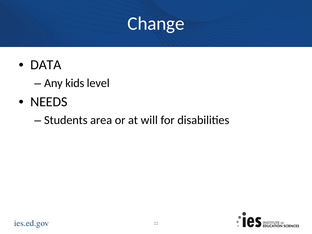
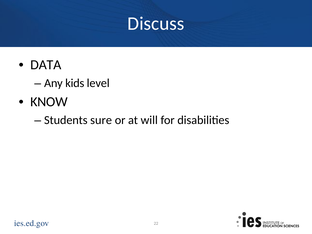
Change: Change -> Discuss
NEEDS: NEEDS -> KNOW
area: area -> sure
